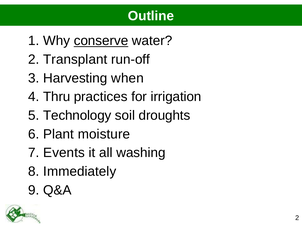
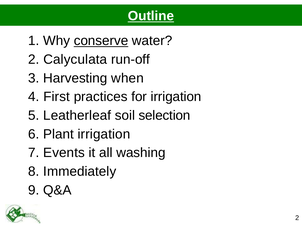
Outline underline: none -> present
Transplant: Transplant -> Calyculata
Thru: Thru -> First
Technology: Technology -> Leatherleaf
droughts: droughts -> selection
Plant moisture: moisture -> irrigation
